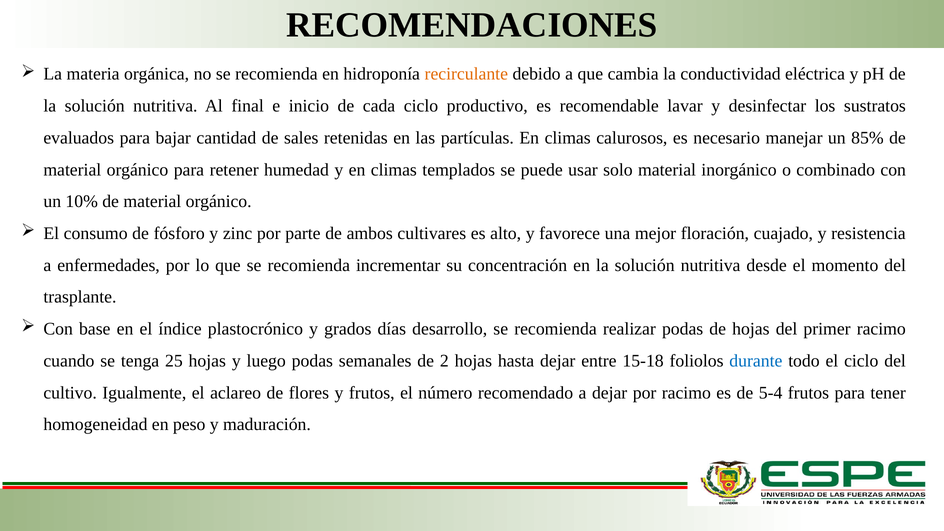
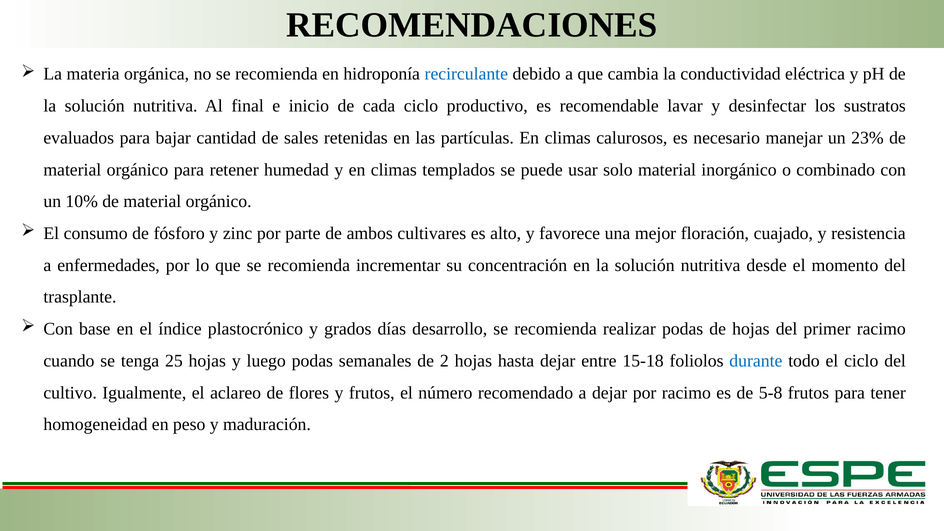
recirculante colour: orange -> blue
85%: 85% -> 23%
5-4: 5-4 -> 5-8
